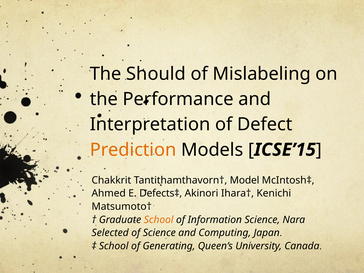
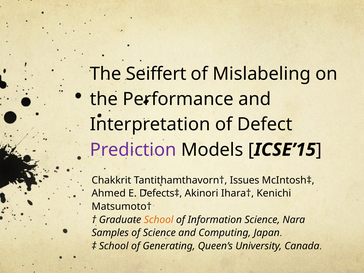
Should: Should -> Seiffert
Prediction colour: orange -> purple
Model: Model -> Issues
Selected: Selected -> Samples
